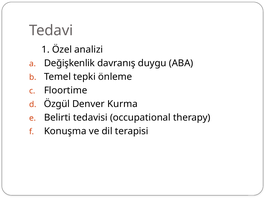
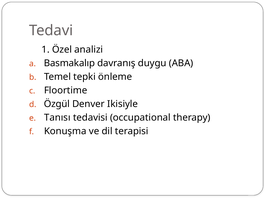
Değişkenlik: Değişkenlik -> Basmakalıp
Kurma: Kurma -> Ikisiyle
Belirti: Belirti -> Tanısı
